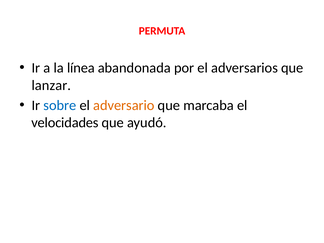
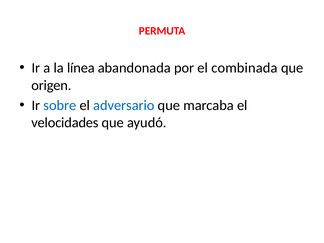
adversarios: adversarios -> combinada
lanzar: lanzar -> origen
adversario colour: orange -> blue
